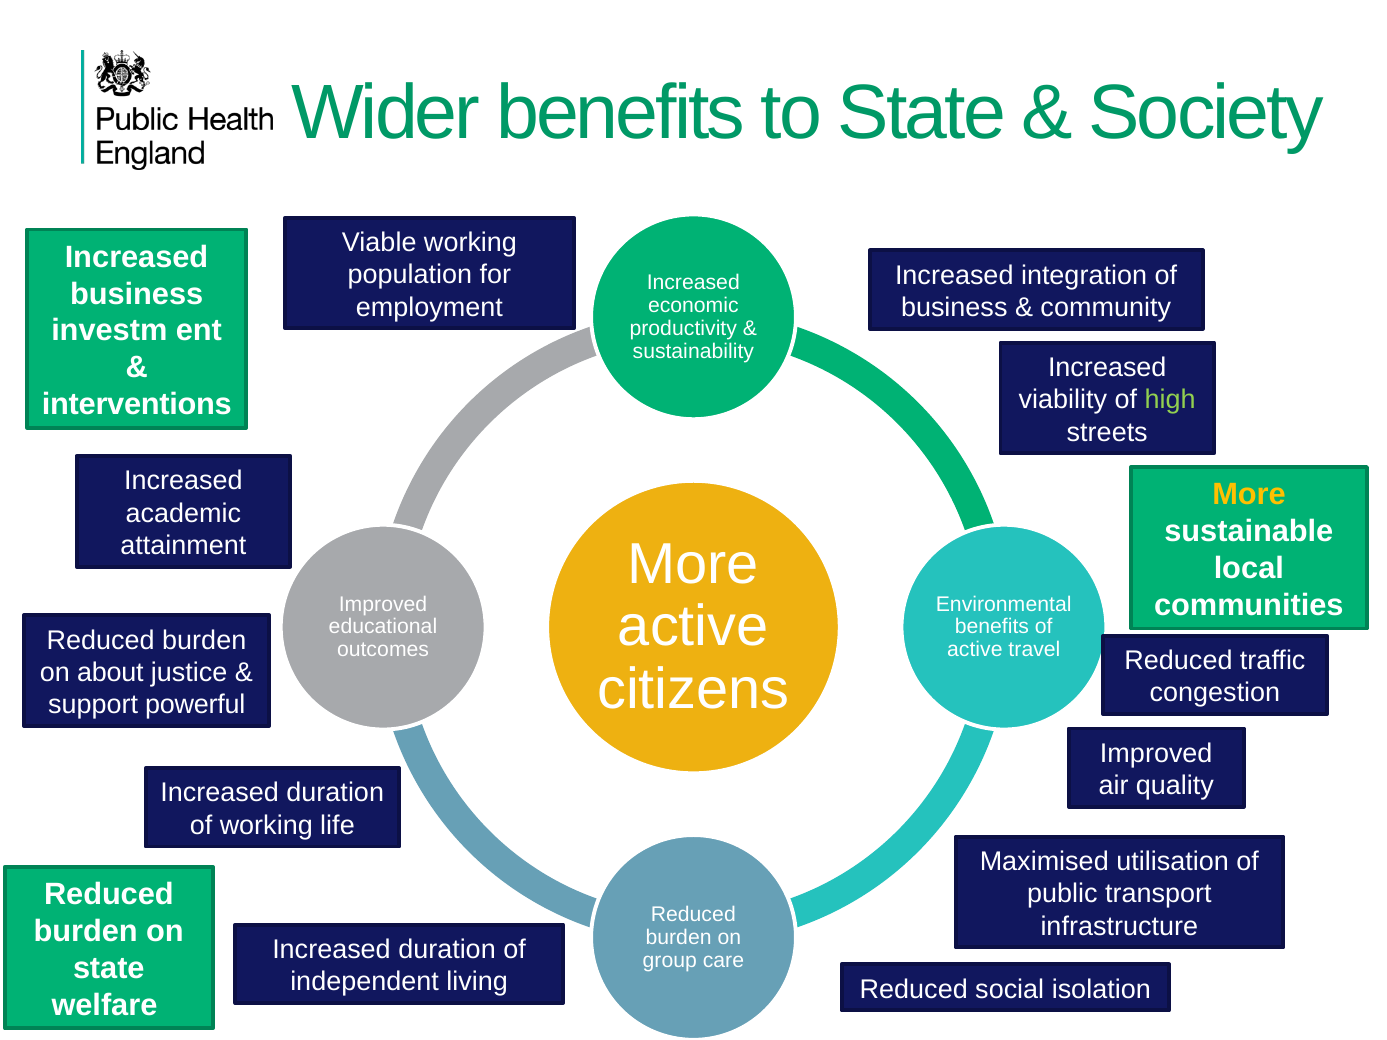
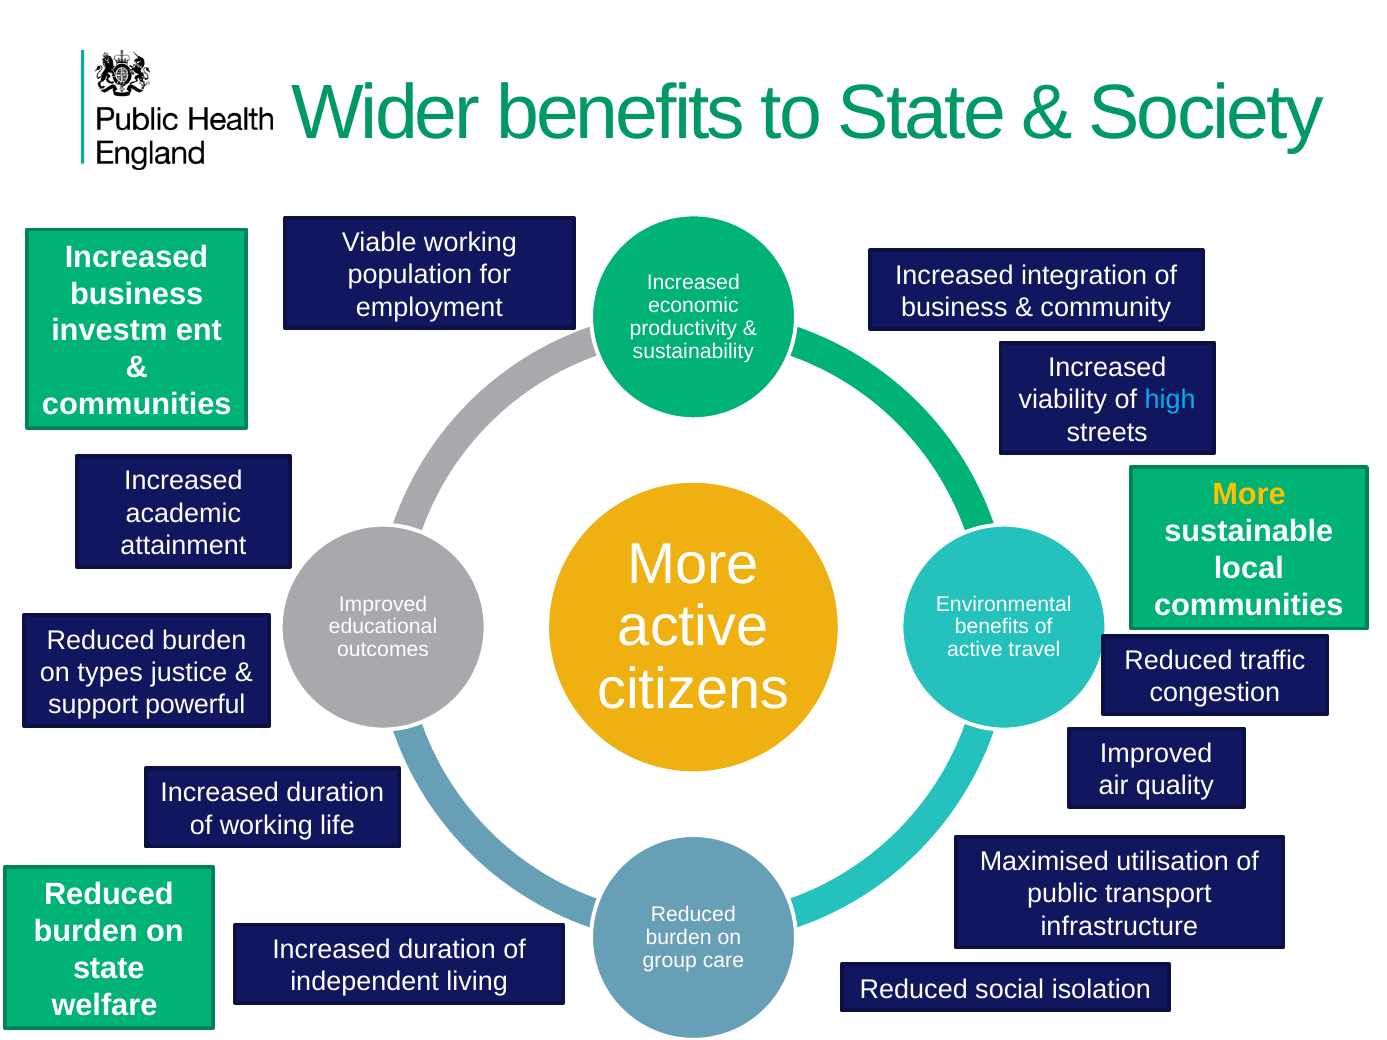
high colour: light green -> light blue
interventions at (137, 405): interventions -> communities
about: about -> types
